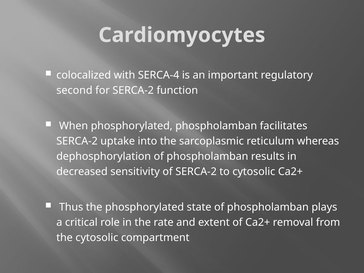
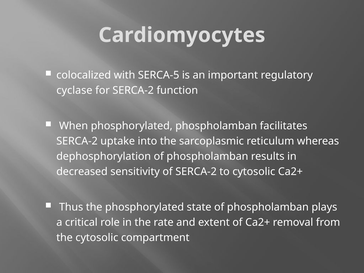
SERCA-4: SERCA-4 -> SERCA-5
second: second -> cyclase
